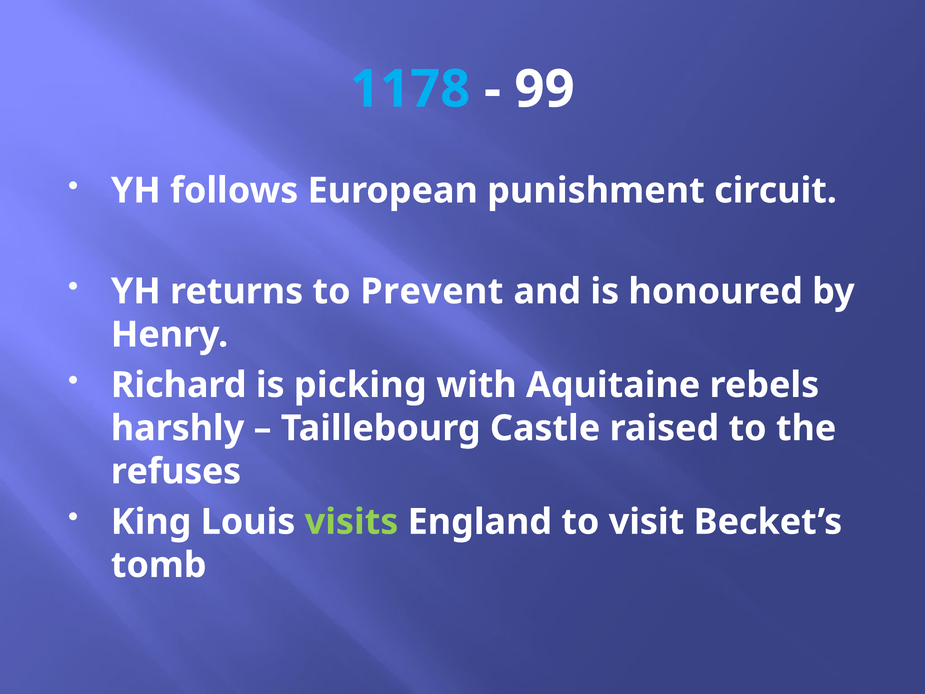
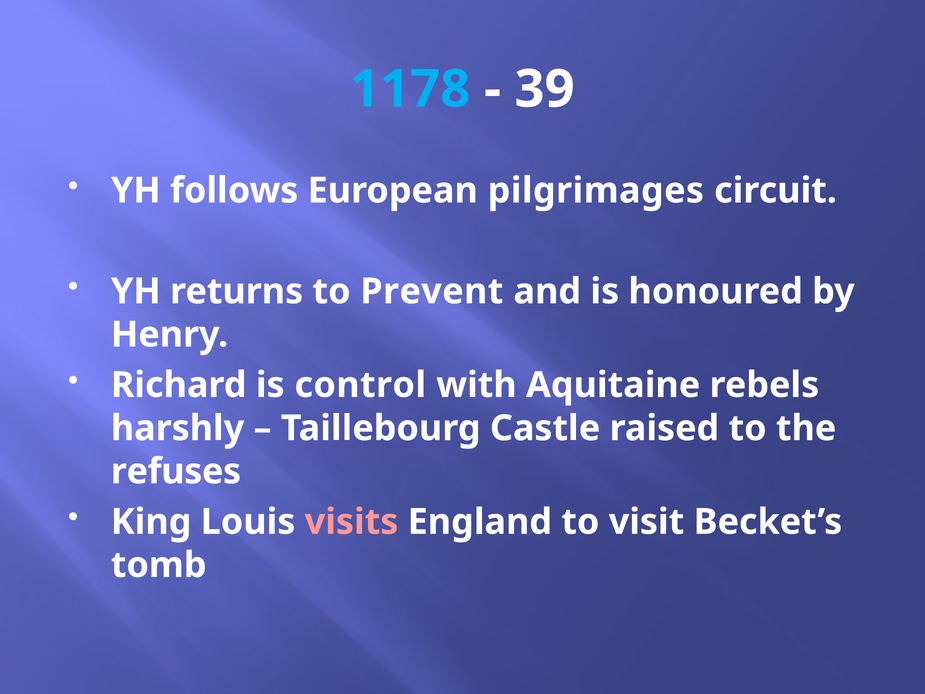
99: 99 -> 39
punishment: punishment -> pilgrimages
picking: picking -> control
visits colour: light green -> pink
